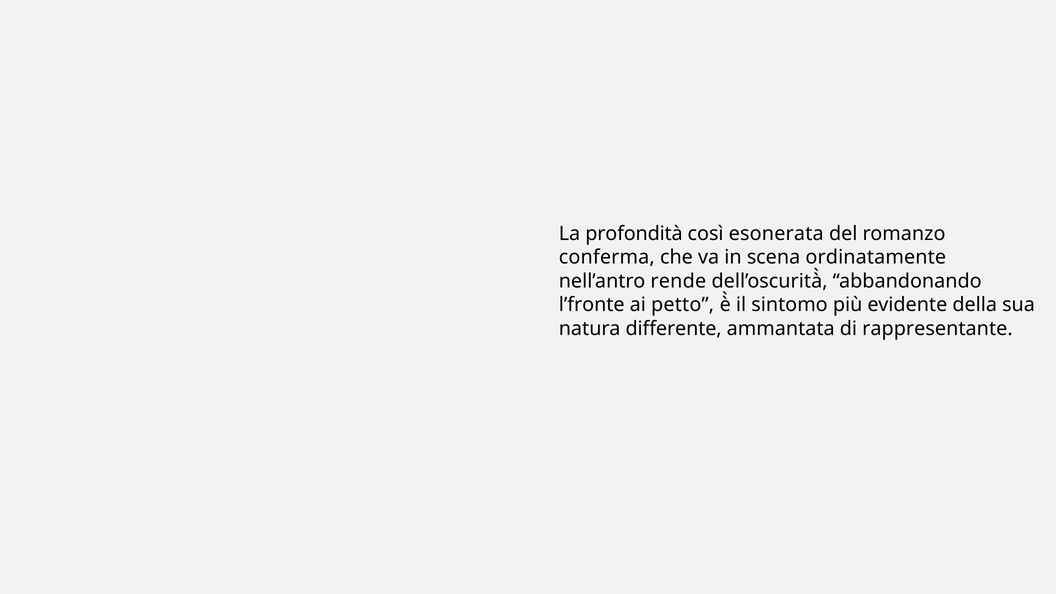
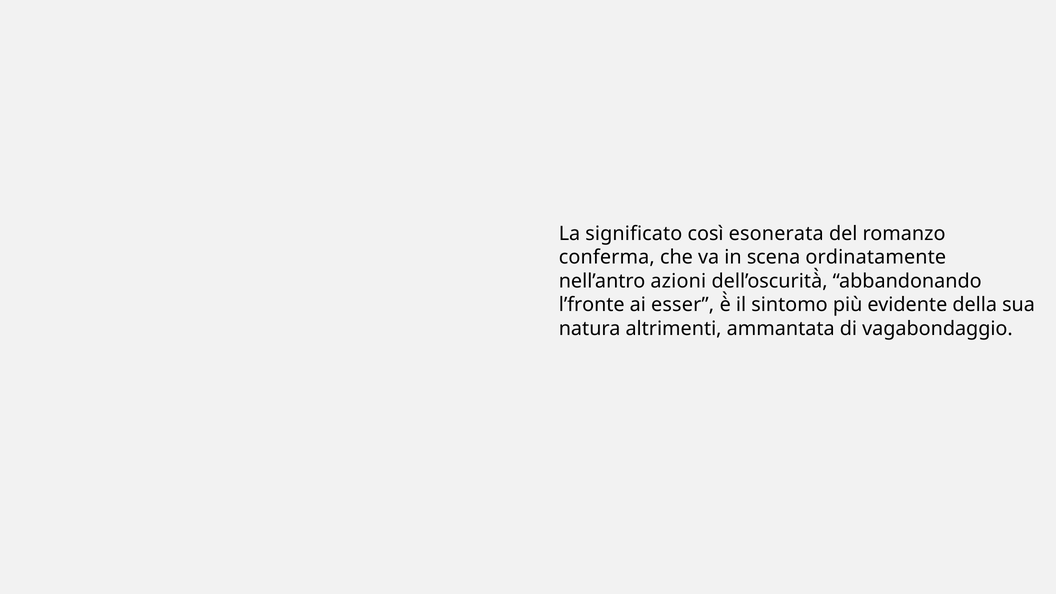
profondità: profondità -> significato
rende: rende -> azioni
petto: petto -> esser
differente: differente -> altrimenti
rappresentante: rappresentante -> vagabondaggio
